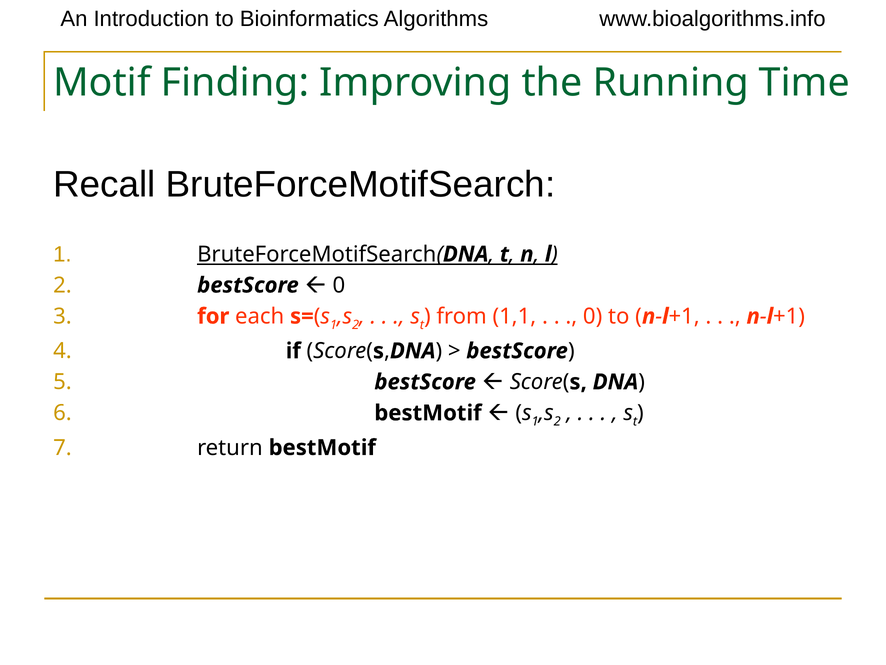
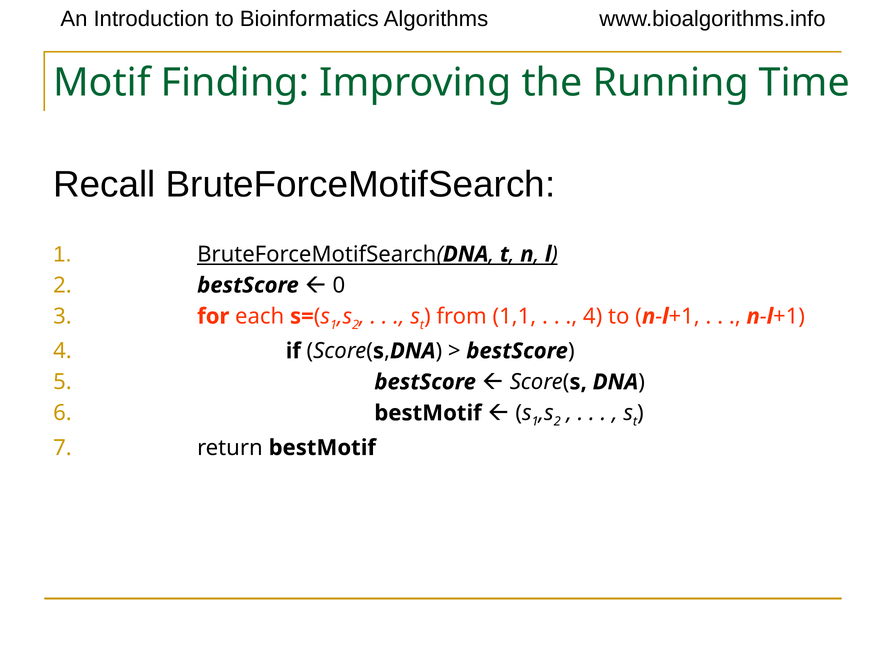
0 at (593, 316): 0 -> 4
